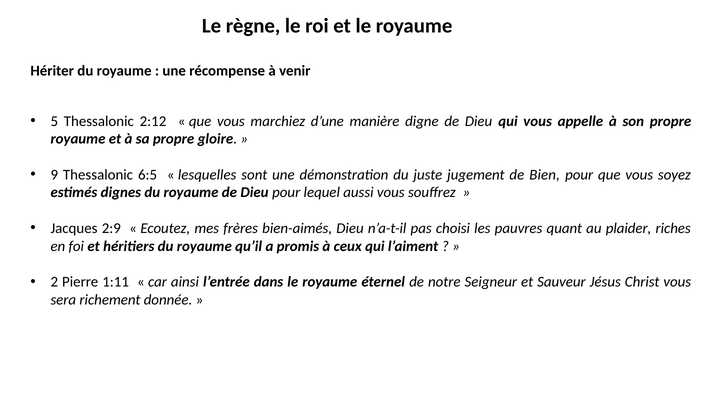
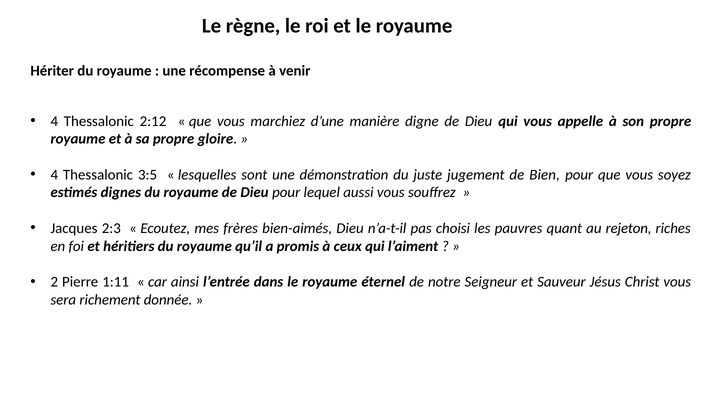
5 at (54, 121): 5 -> 4
9 at (54, 175): 9 -> 4
6:5: 6:5 -> 3:5
2:9: 2:9 -> 2:3
plaider: plaider -> rejeton
